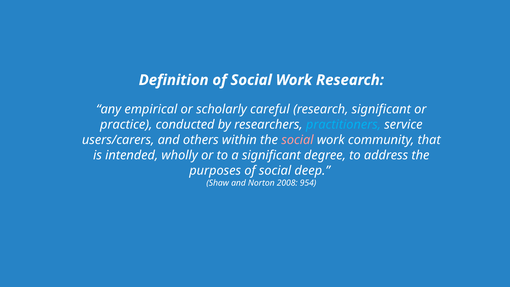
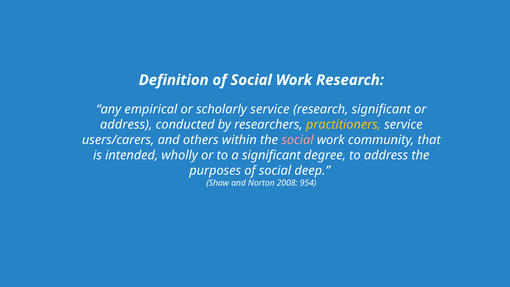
scholarly careful: careful -> service
practice at (126, 124): practice -> address
practitioners colour: light blue -> yellow
